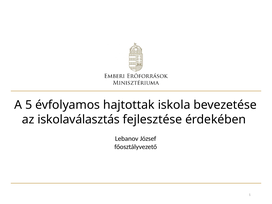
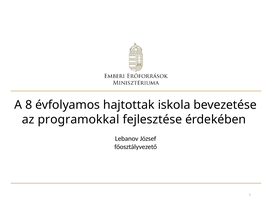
5: 5 -> 8
iskolaválasztás: iskolaválasztás -> programokkal
